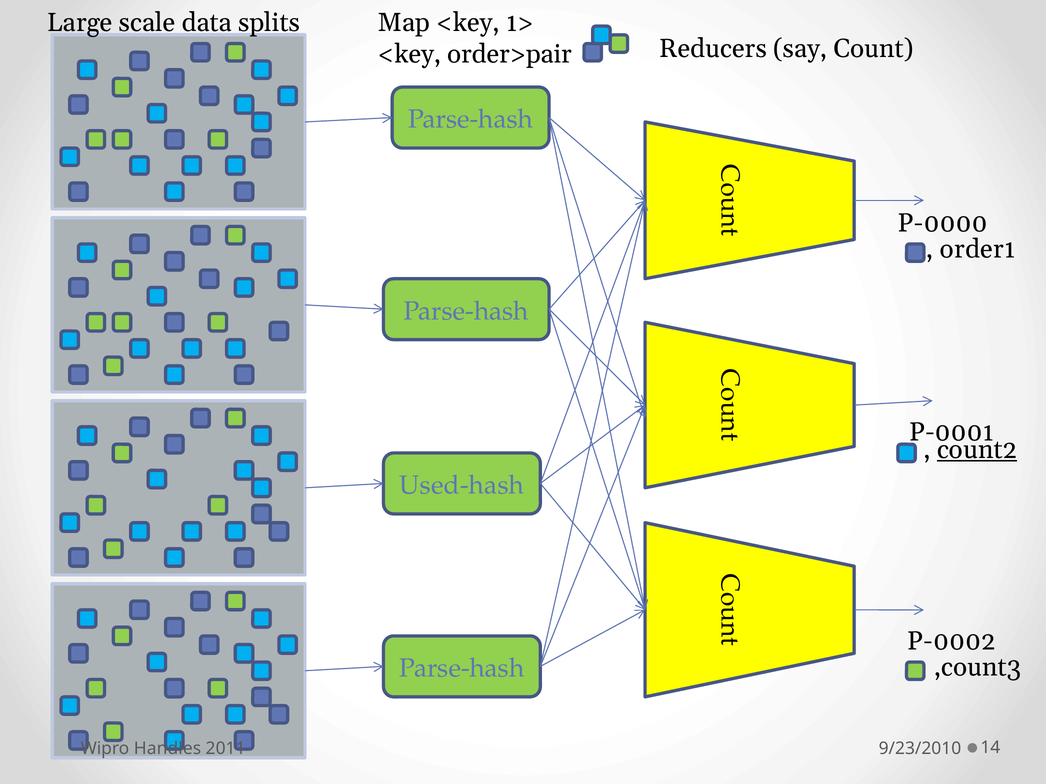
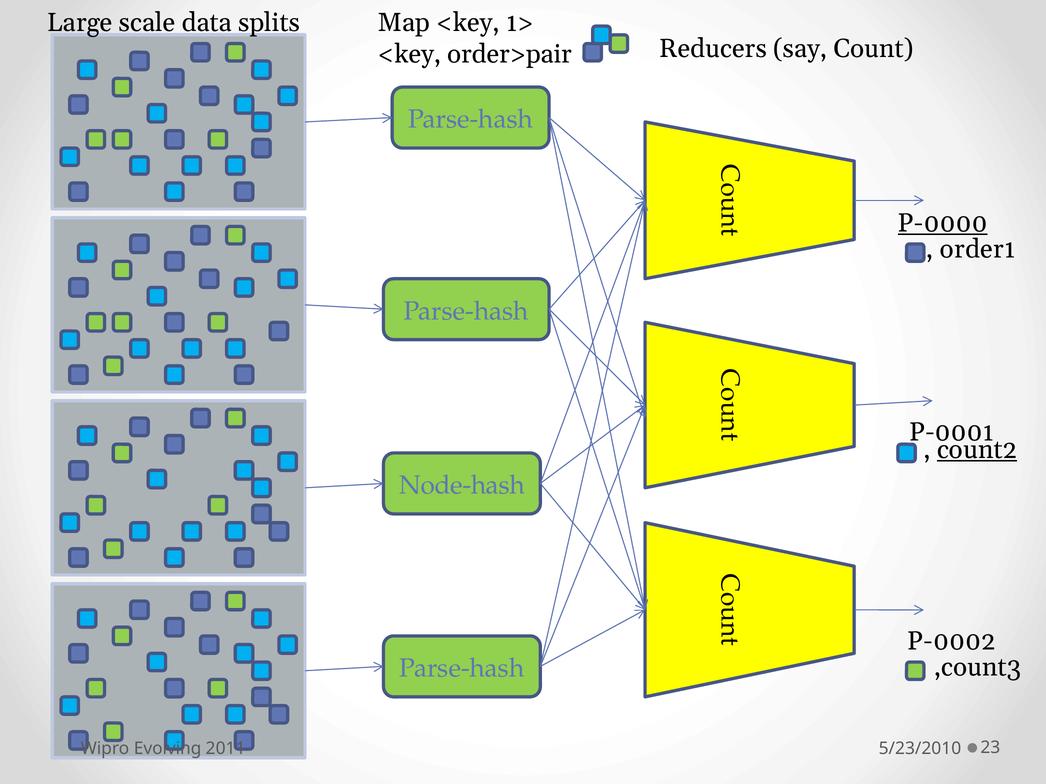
P-0000 underline: none -> present
Used-hash: Used-hash -> Node-hash
Handles: Handles -> Evolving
9/23/2010: 9/23/2010 -> 5/23/2010
14: 14 -> 23
